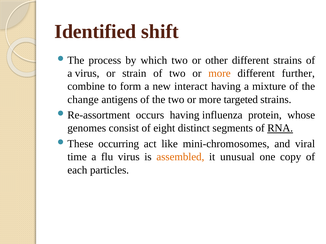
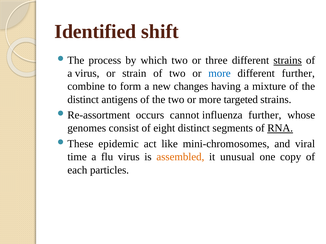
other: other -> three
strains at (288, 61) underline: none -> present
more at (219, 74) colour: orange -> blue
interact: interact -> changes
change at (83, 100): change -> distinct
occurs having: having -> cannot
influenza protein: protein -> further
occurring: occurring -> epidemic
